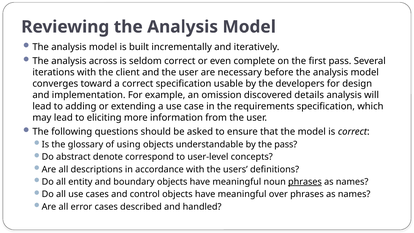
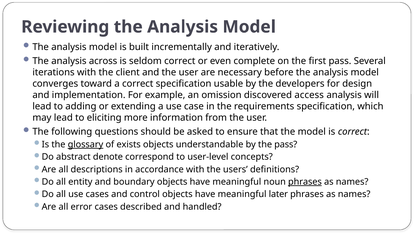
details: details -> access
glossary underline: none -> present
using: using -> exists
over: over -> later
